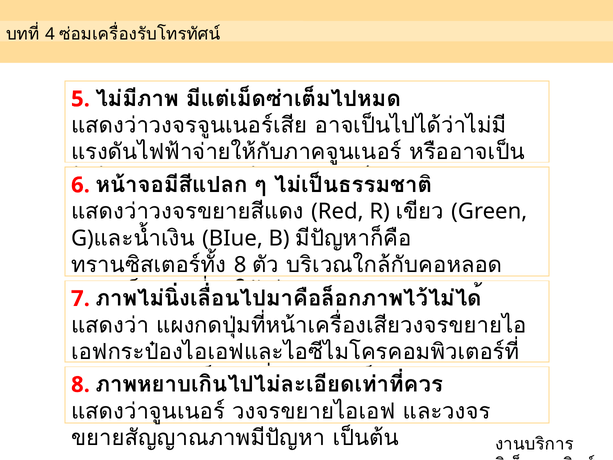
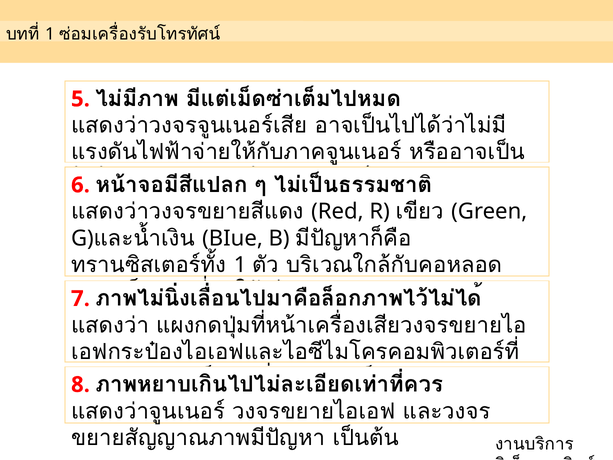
4 at (50, 34): 4 -> 1
8 at (240, 265): 8 -> 1
